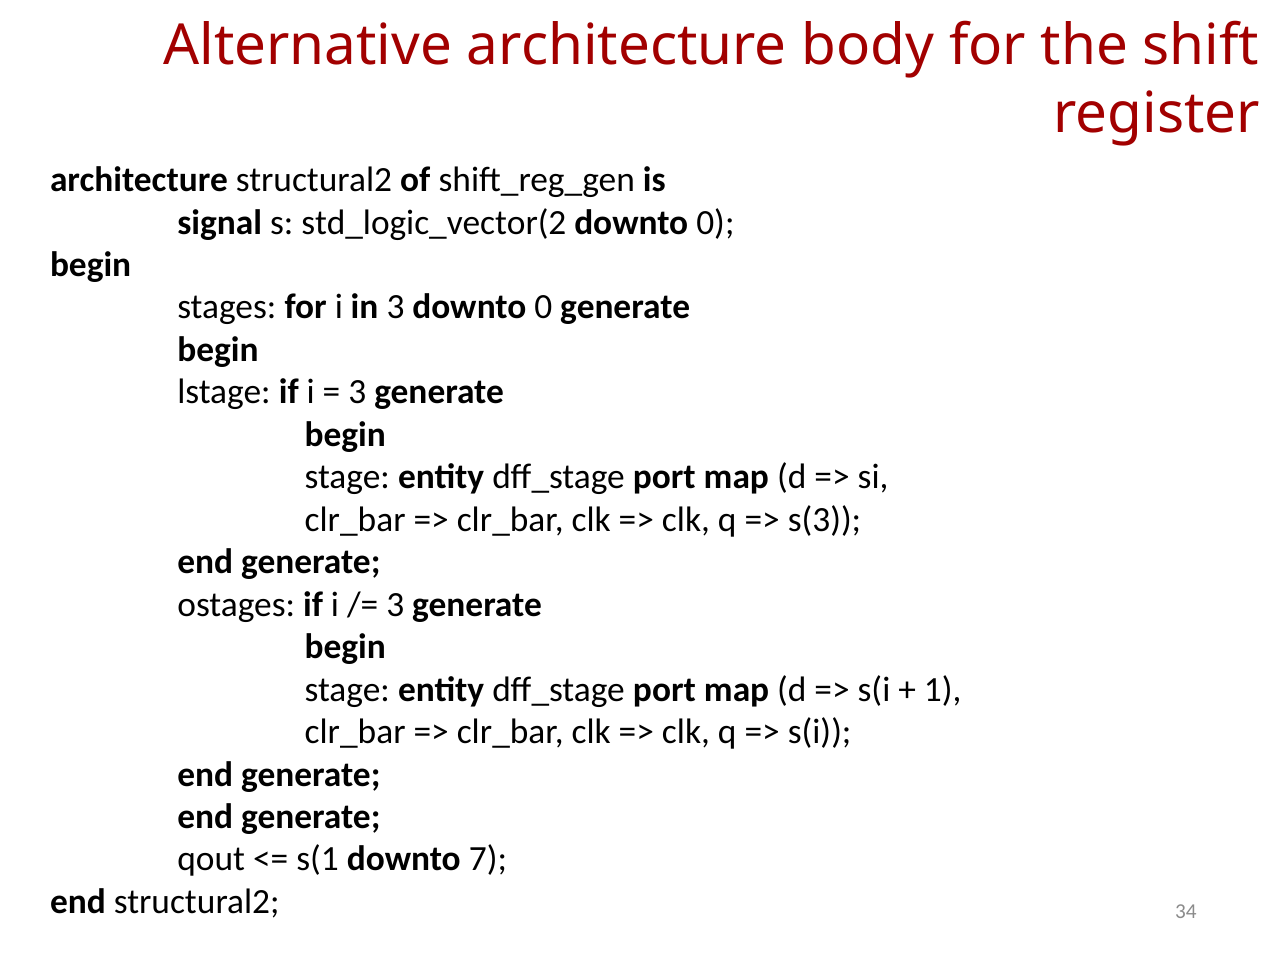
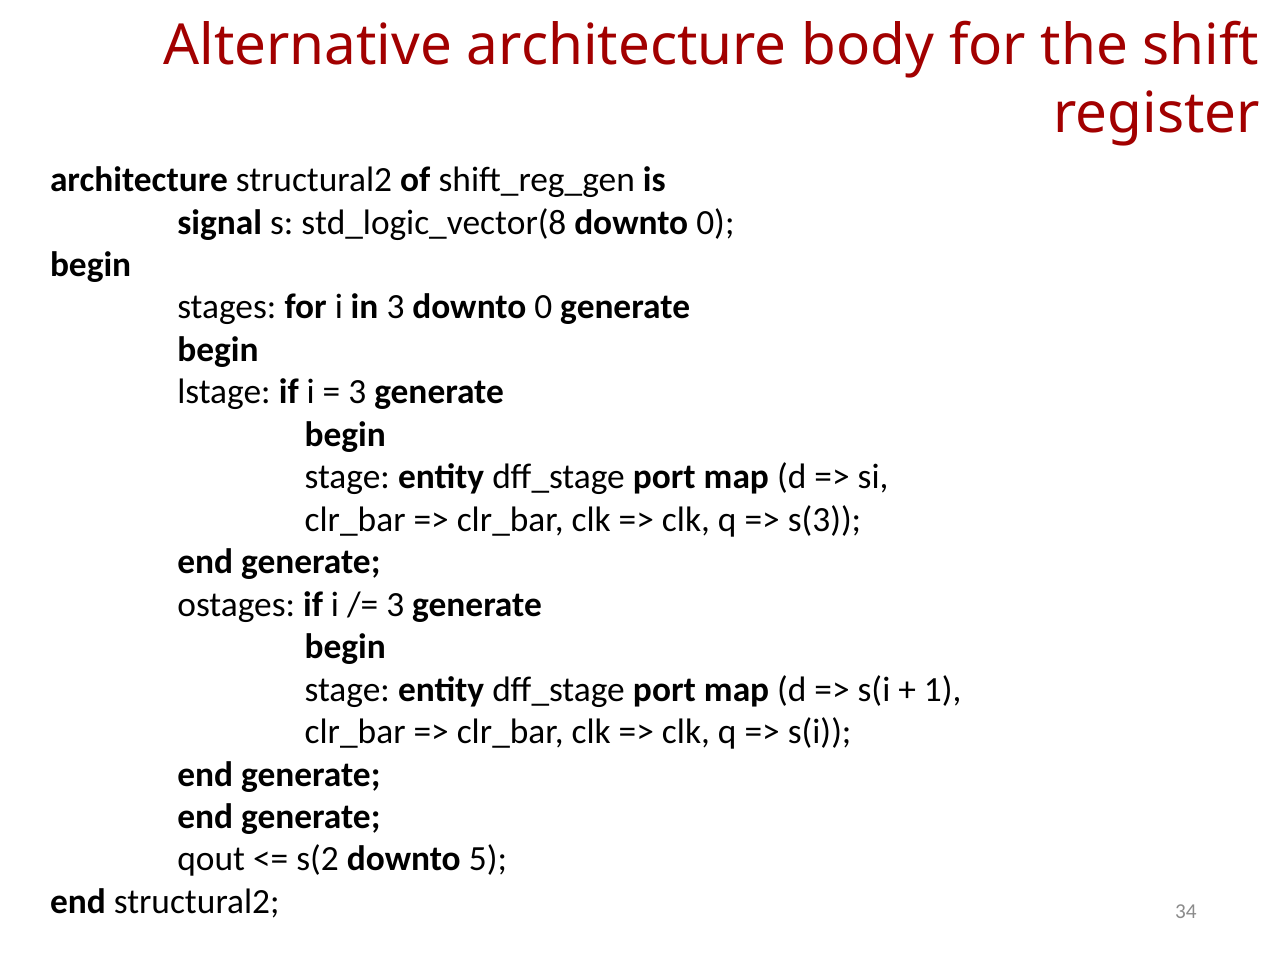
std_logic_vector(2: std_logic_vector(2 -> std_logic_vector(8
s(1: s(1 -> s(2
7: 7 -> 5
